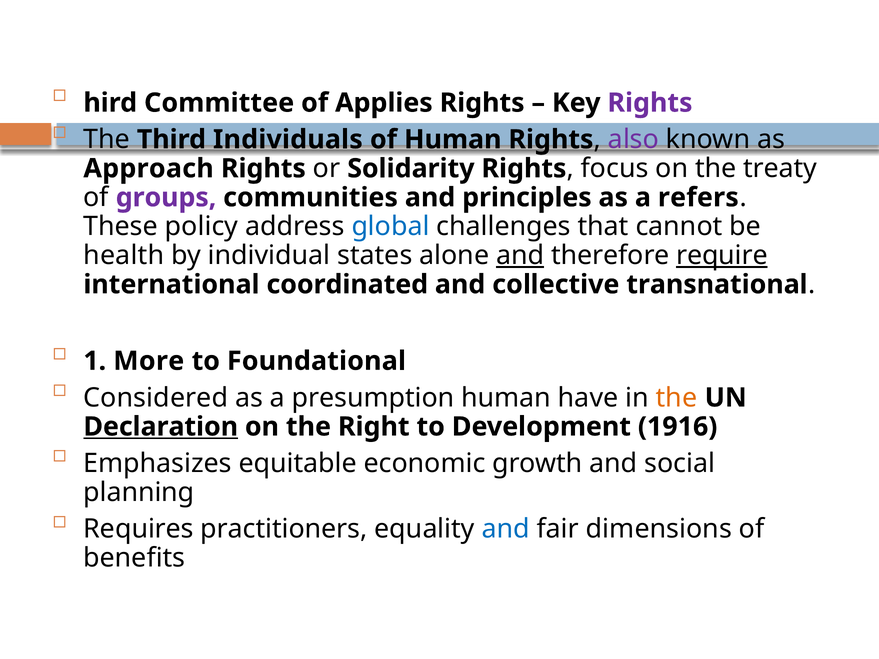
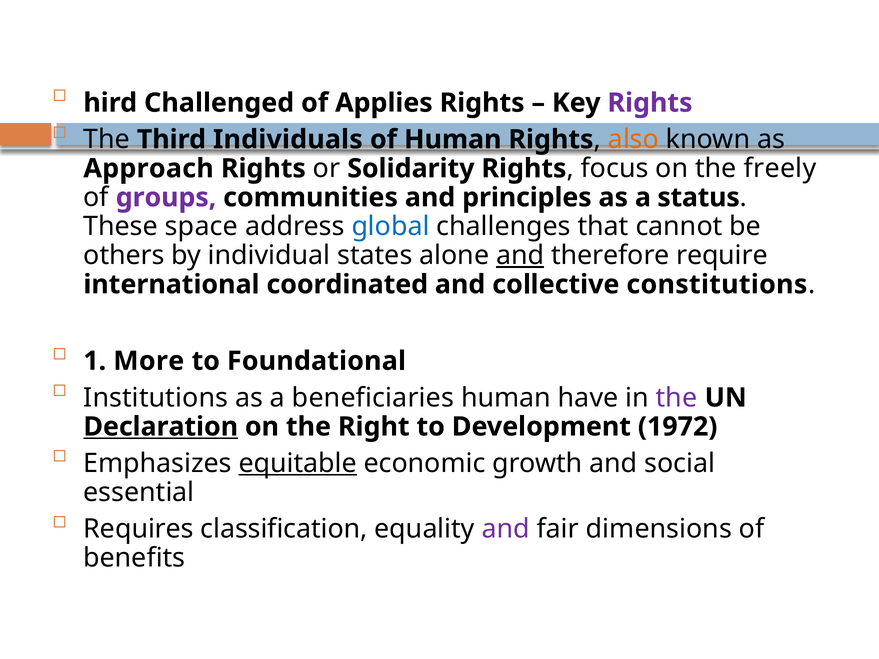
Committee: Committee -> Challenged
also colour: purple -> orange
treaty: treaty -> freely
refers: refers -> status
policy: policy -> space
health: health -> others
require underline: present -> none
transnational: transnational -> constitutions
Considered: Considered -> Institutions
presumption: presumption -> beneficiaries
the at (677, 398) colour: orange -> purple
1916: 1916 -> 1972
equitable underline: none -> present
planning: planning -> essential
practitioners: practitioners -> classification
and at (506, 529) colour: blue -> purple
